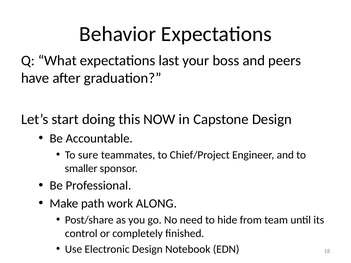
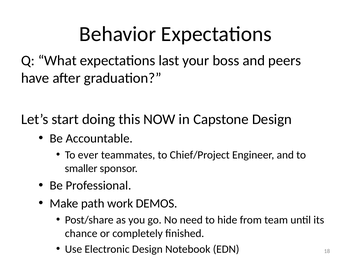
sure: sure -> ever
ALONG: ALONG -> DEMOS
control: control -> chance
